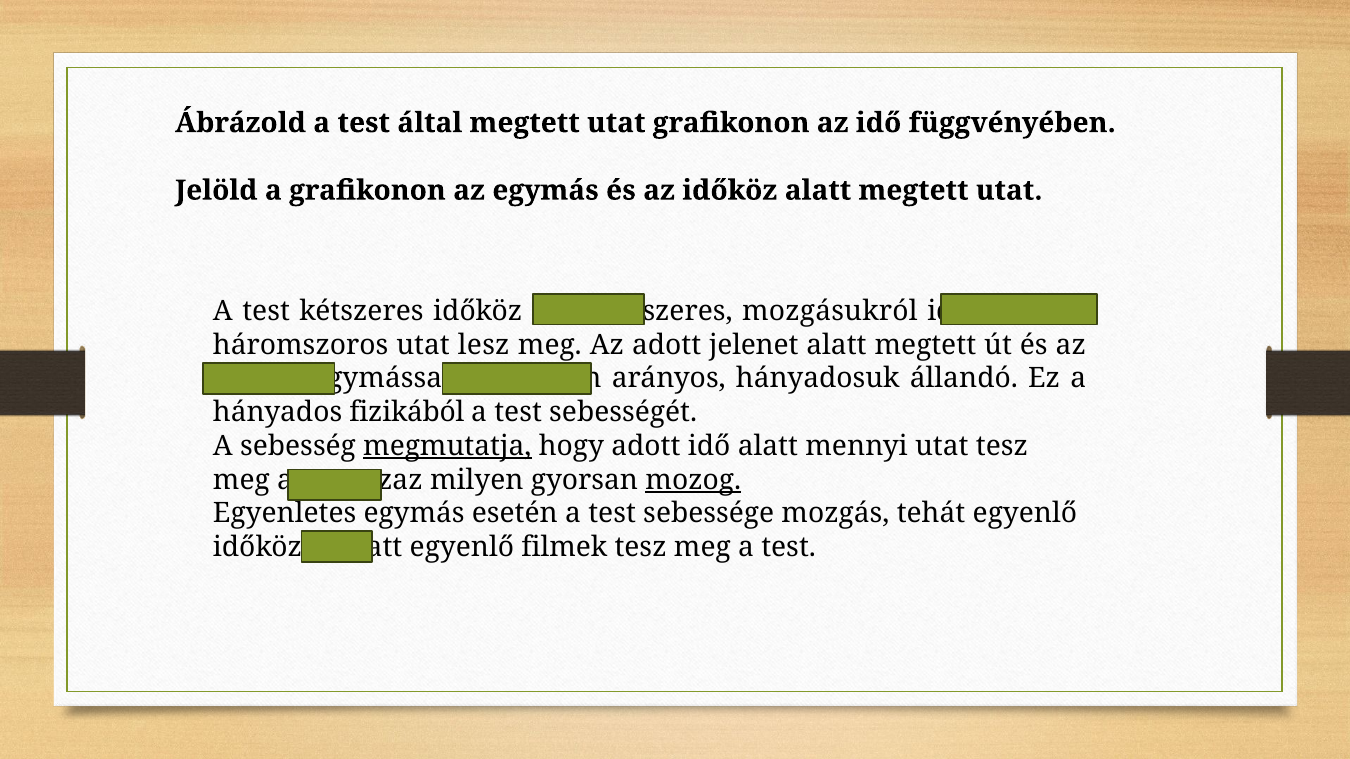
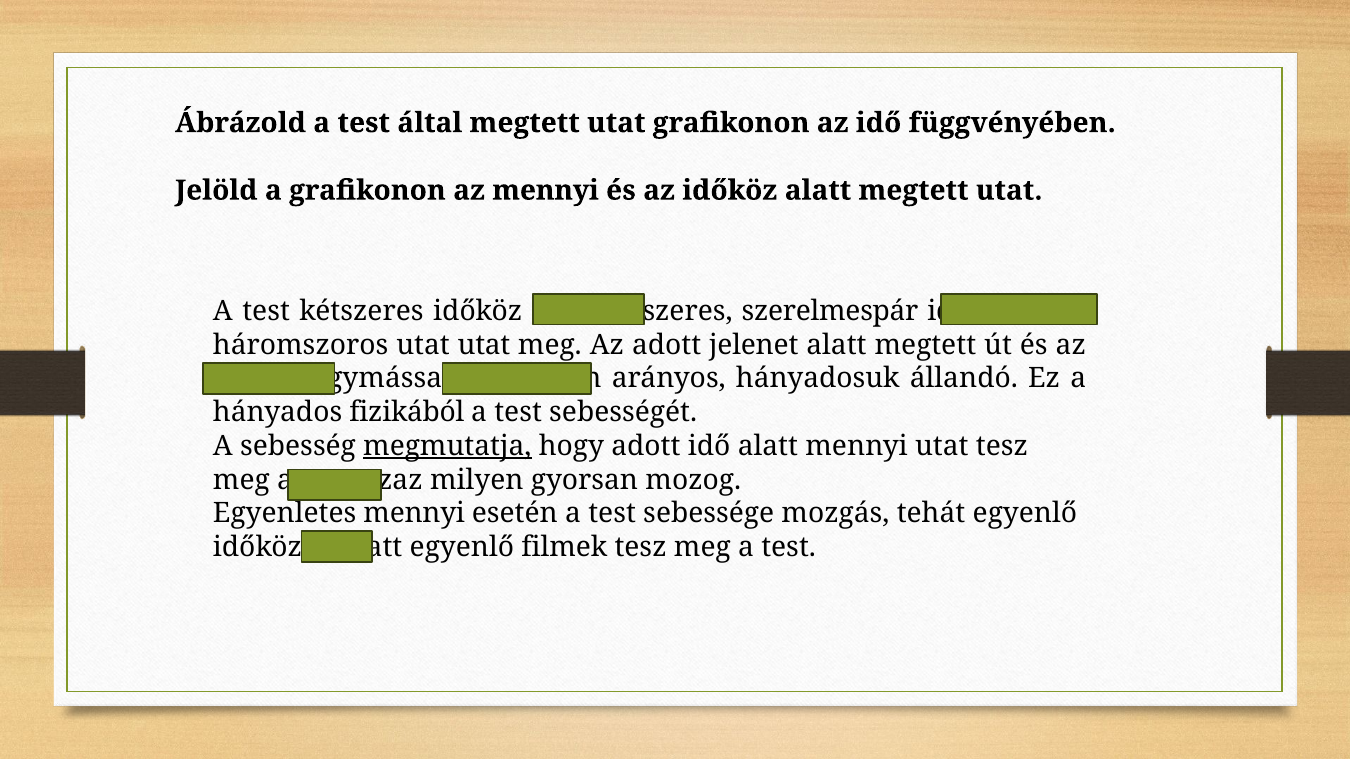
az egymás: egymás -> mennyi
mozgásukról: mozgásukról -> szerelmespár
utat lesz: lesz -> utat
mozog underline: present -> none
Egyenletes egymás: egymás -> mennyi
